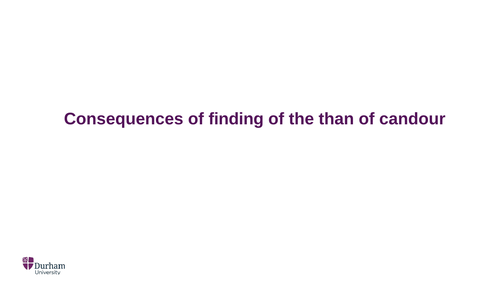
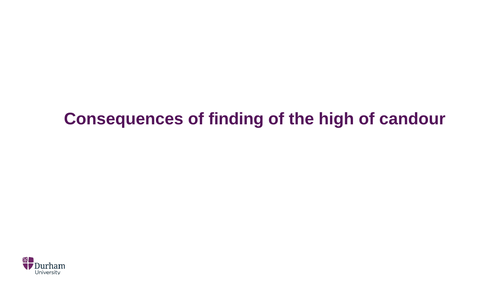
than: than -> high
